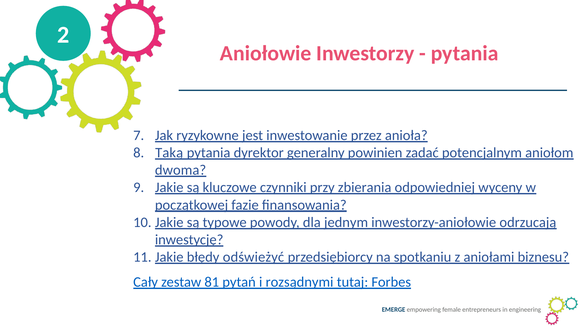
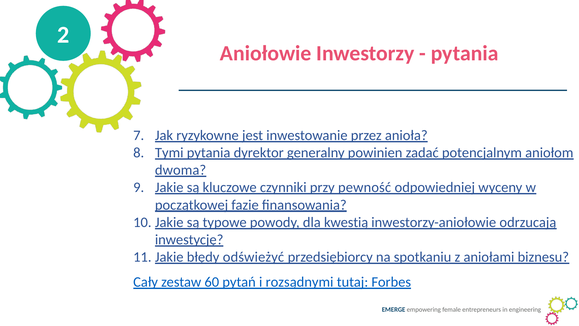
Taką: Taką -> Tymi
zbierania: zbierania -> pewność
jednym: jednym -> kwestią
81: 81 -> 60
